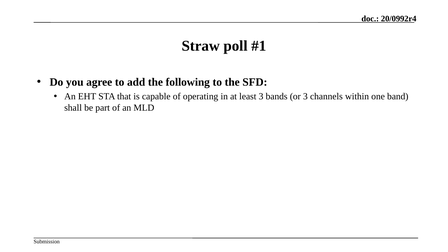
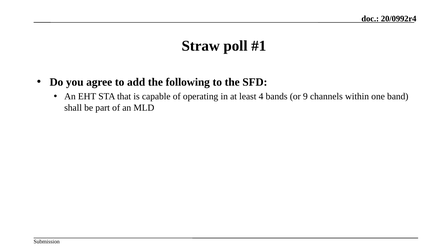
least 3: 3 -> 4
or 3: 3 -> 9
